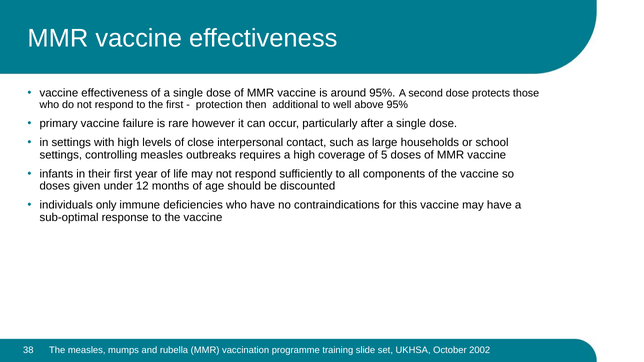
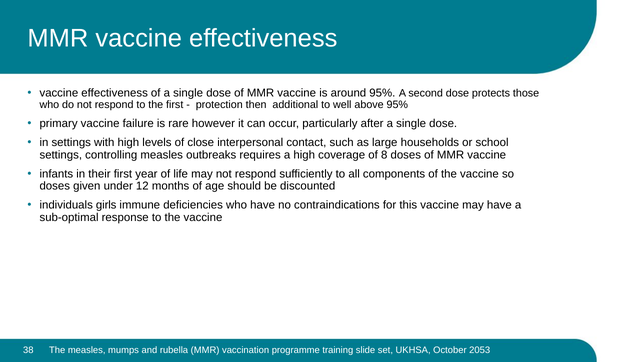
5: 5 -> 8
only: only -> girls
2002: 2002 -> 2053
